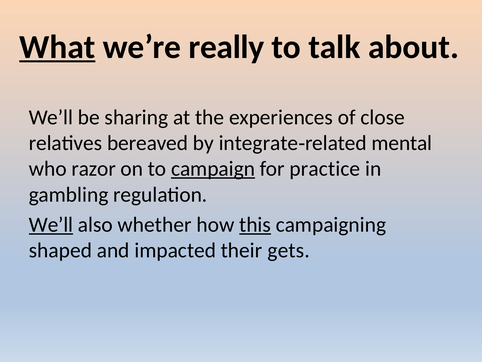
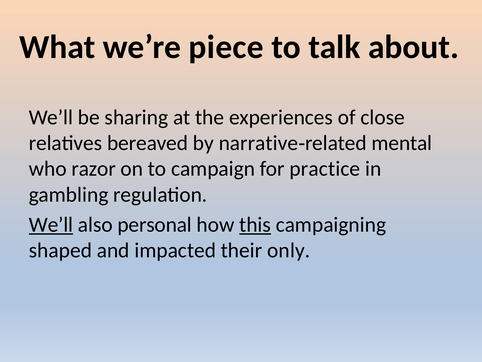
What underline: present -> none
really: really -> piece
integrate: integrate -> narrative
campaign underline: present -> none
whether: whether -> personal
gets: gets -> only
